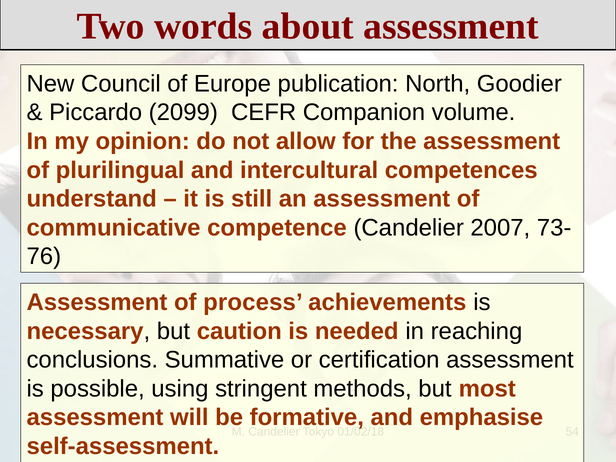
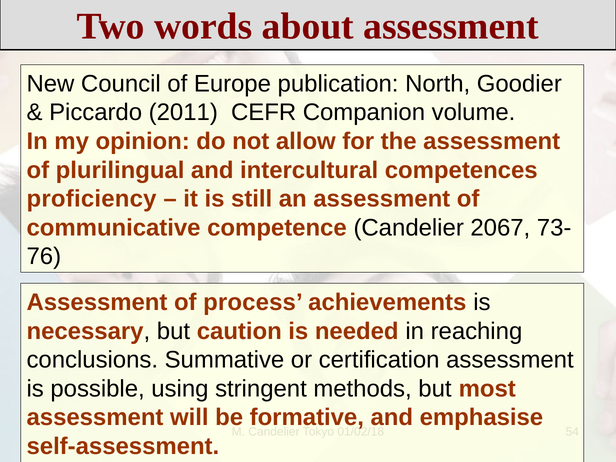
2099: 2099 -> 2011
understand: understand -> proficiency
2007: 2007 -> 2067
